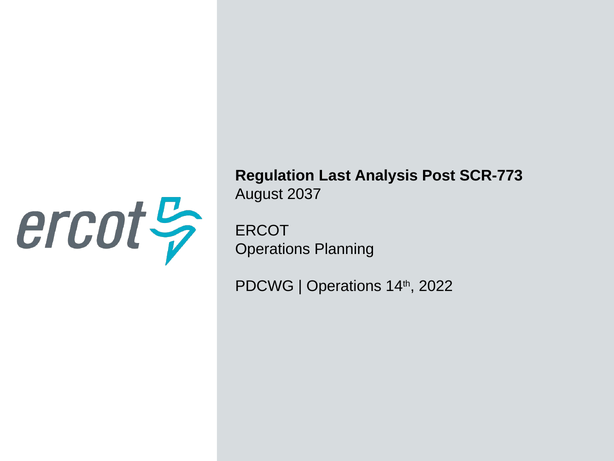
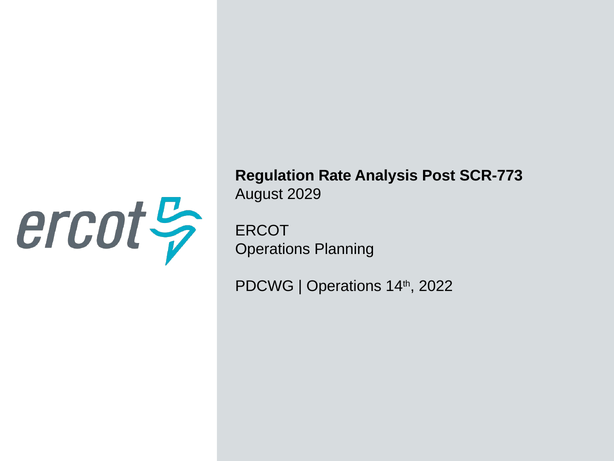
Last: Last -> Rate
2037: 2037 -> 2029
